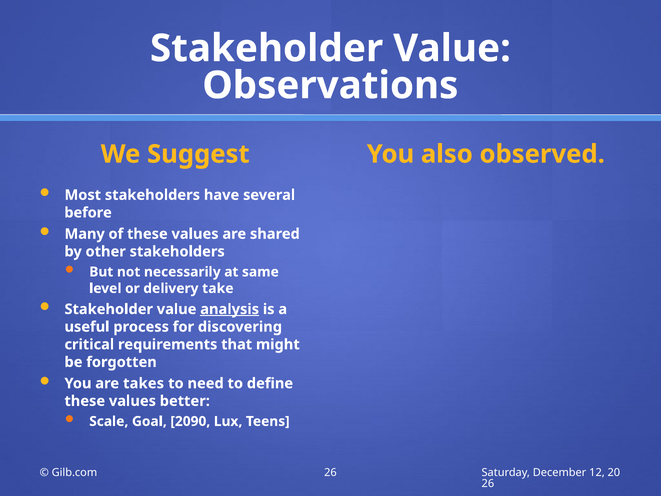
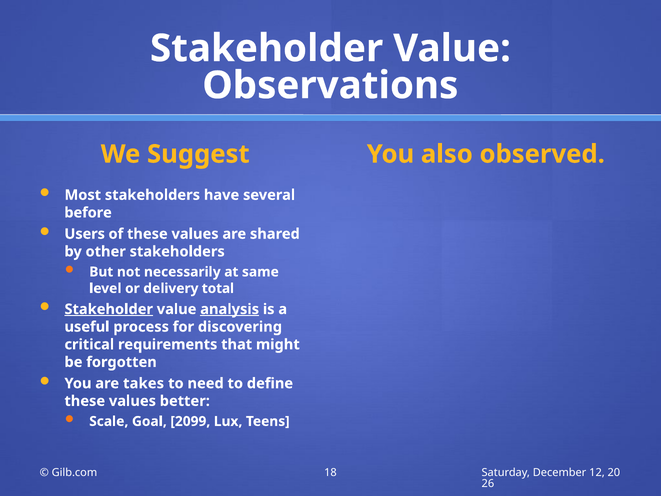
Many: Many -> Users
take: take -> total
Stakeholder at (109, 309) underline: none -> present
2090: 2090 -> 2099
Gilb.com 26: 26 -> 18
